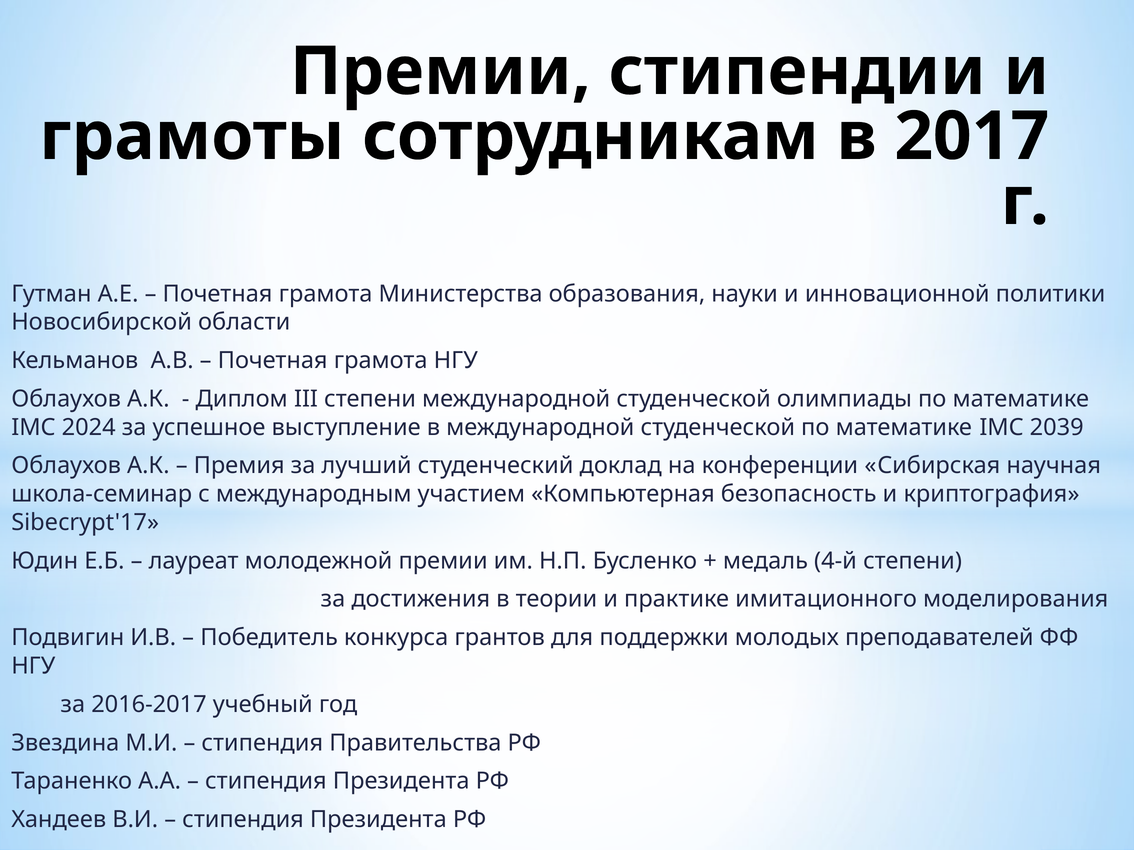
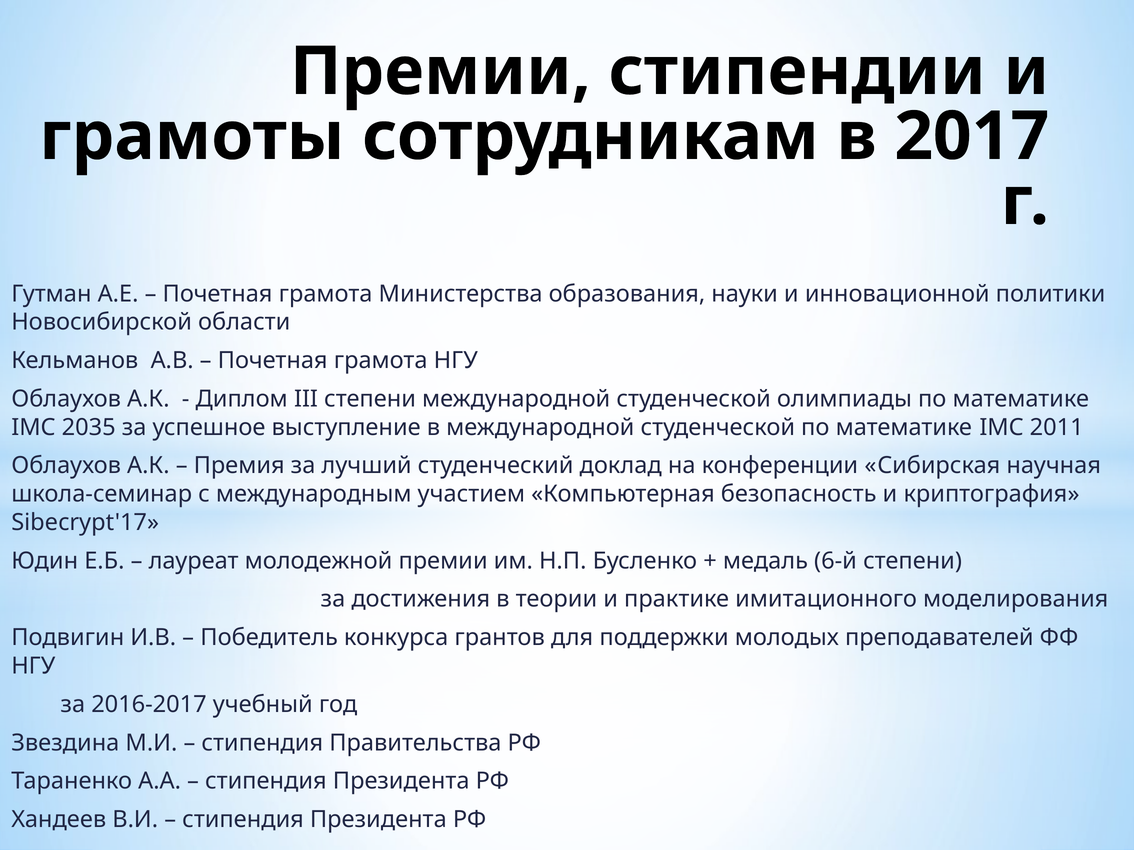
2024: 2024 -> 2035
2039: 2039 -> 2011
4-й: 4-й -> 6-й
